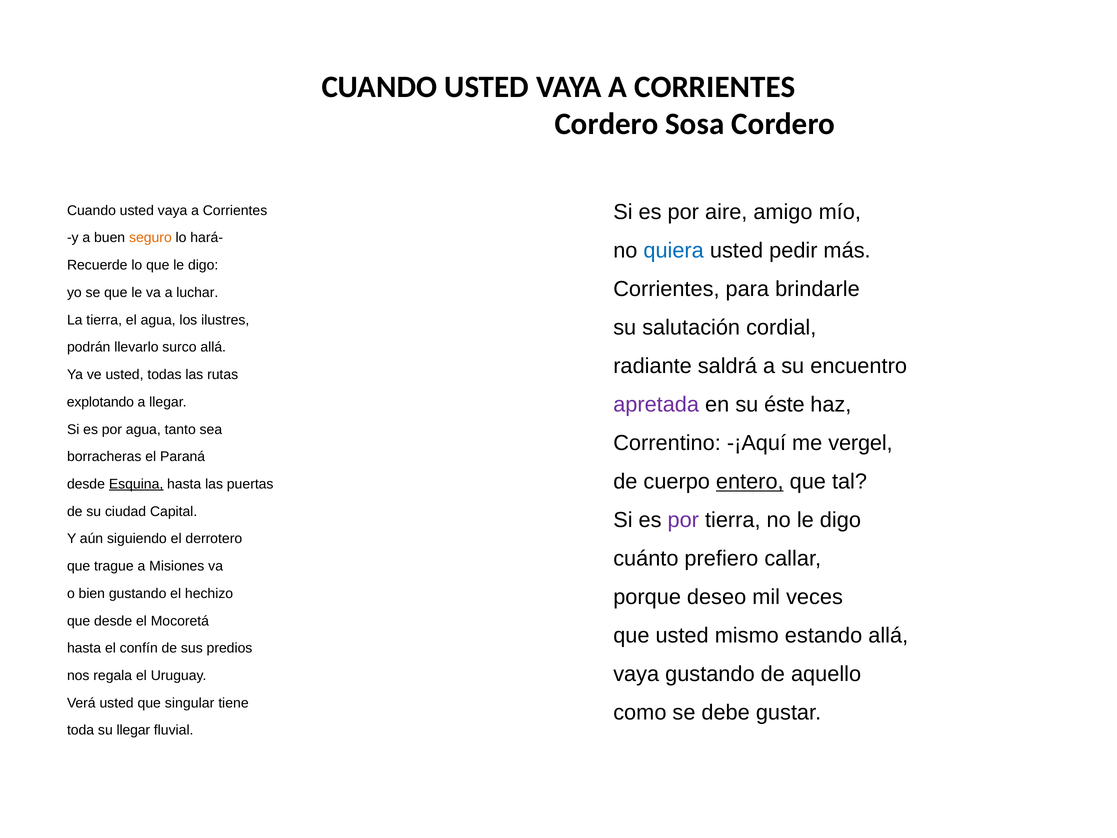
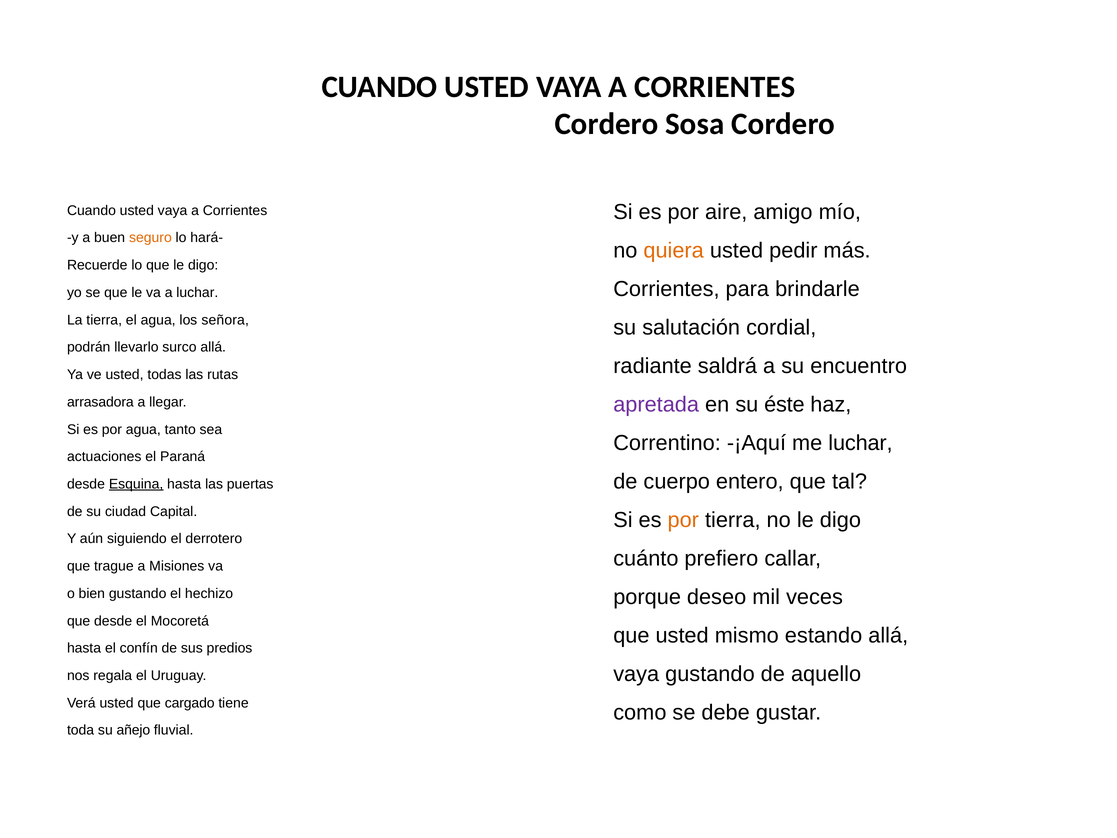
quiera colour: blue -> orange
ilustres: ilustres -> señora
explotando: explotando -> arrasadora
me vergel: vergel -> luchar
borracheras: borracheras -> actuaciones
entero underline: present -> none
por at (683, 520) colour: purple -> orange
singular: singular -> cargado
su llegar: llegar -> añejo
